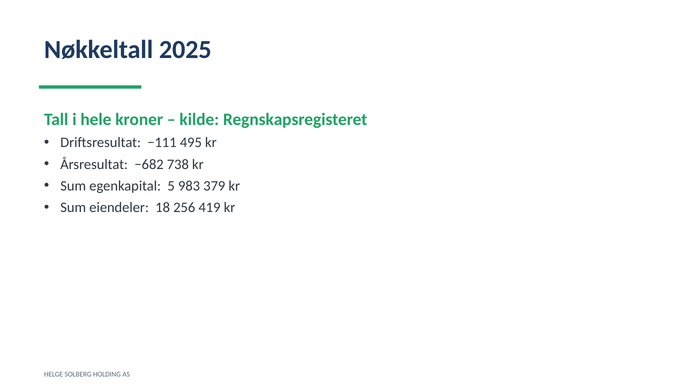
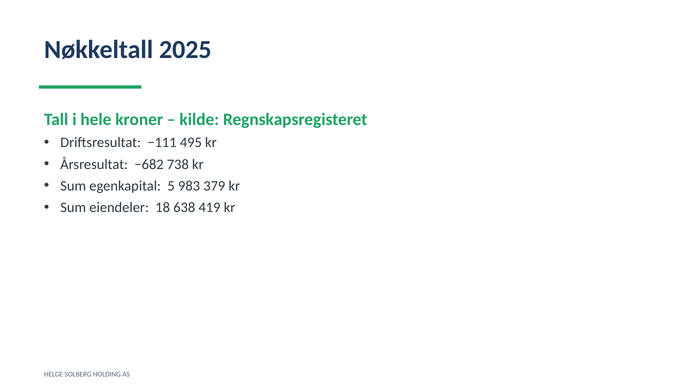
256: 256 -> 638
